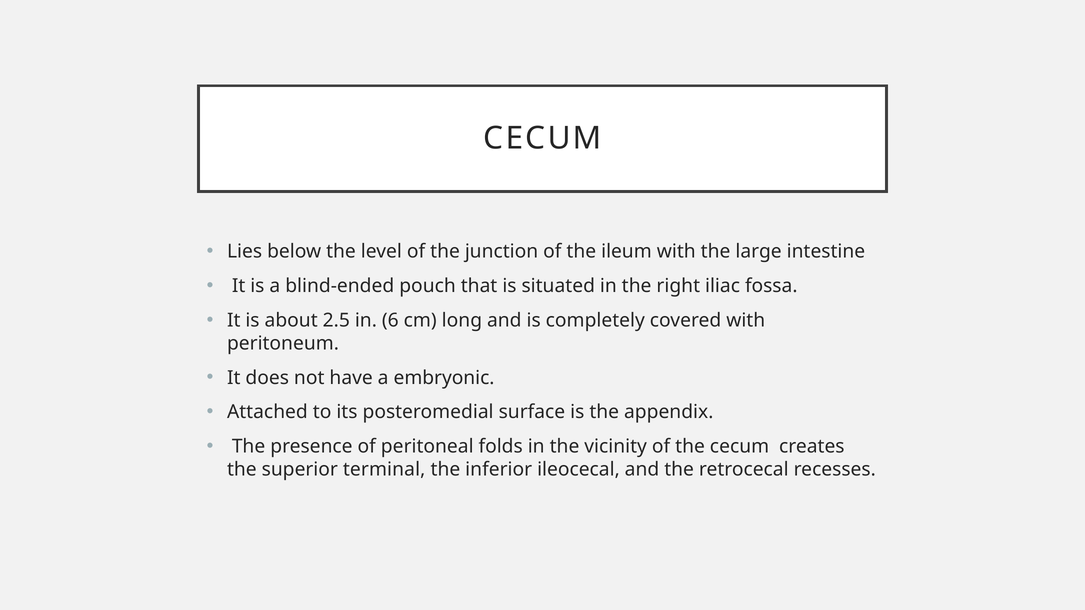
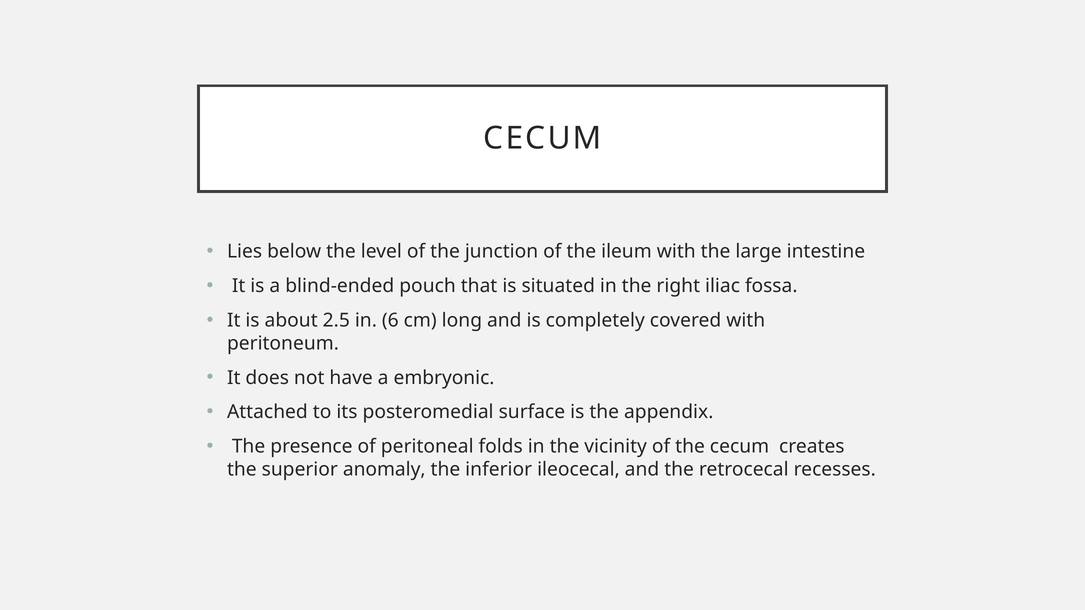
terminal: terminal -> anomaly
